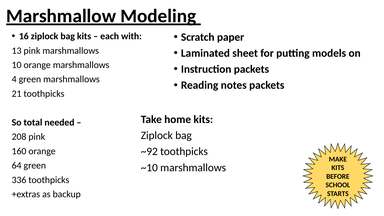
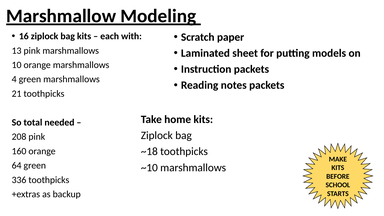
~92: ~92 -> ~18
